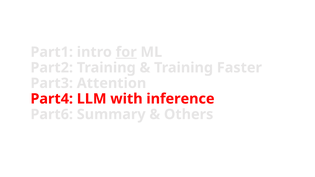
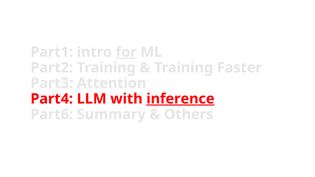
inference underline: none -> present
